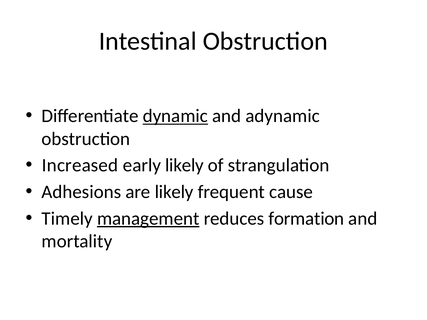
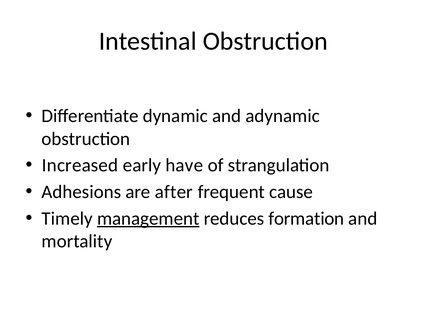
dynamic underline: present -> none
early likely: likely -> have
are likely: likely -> after
